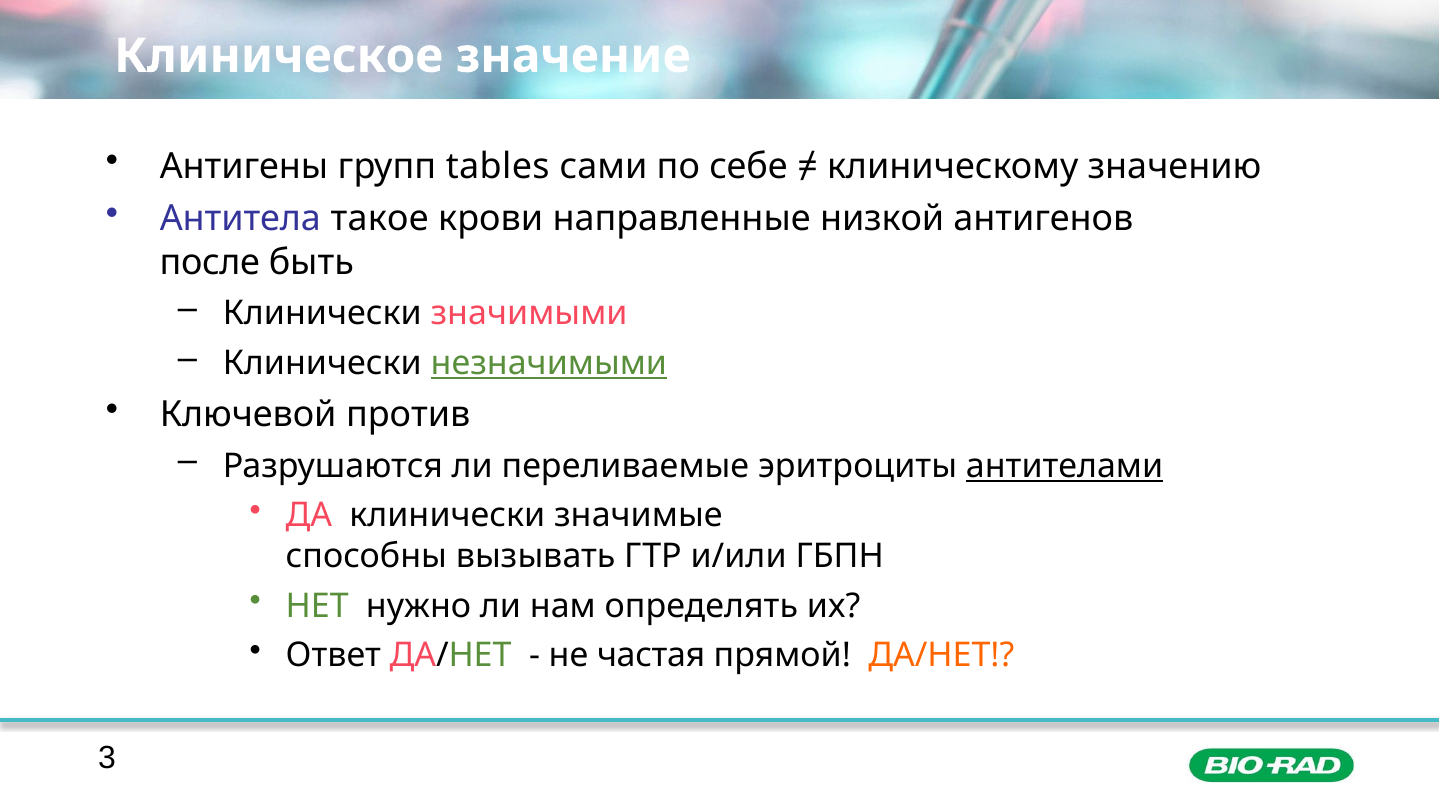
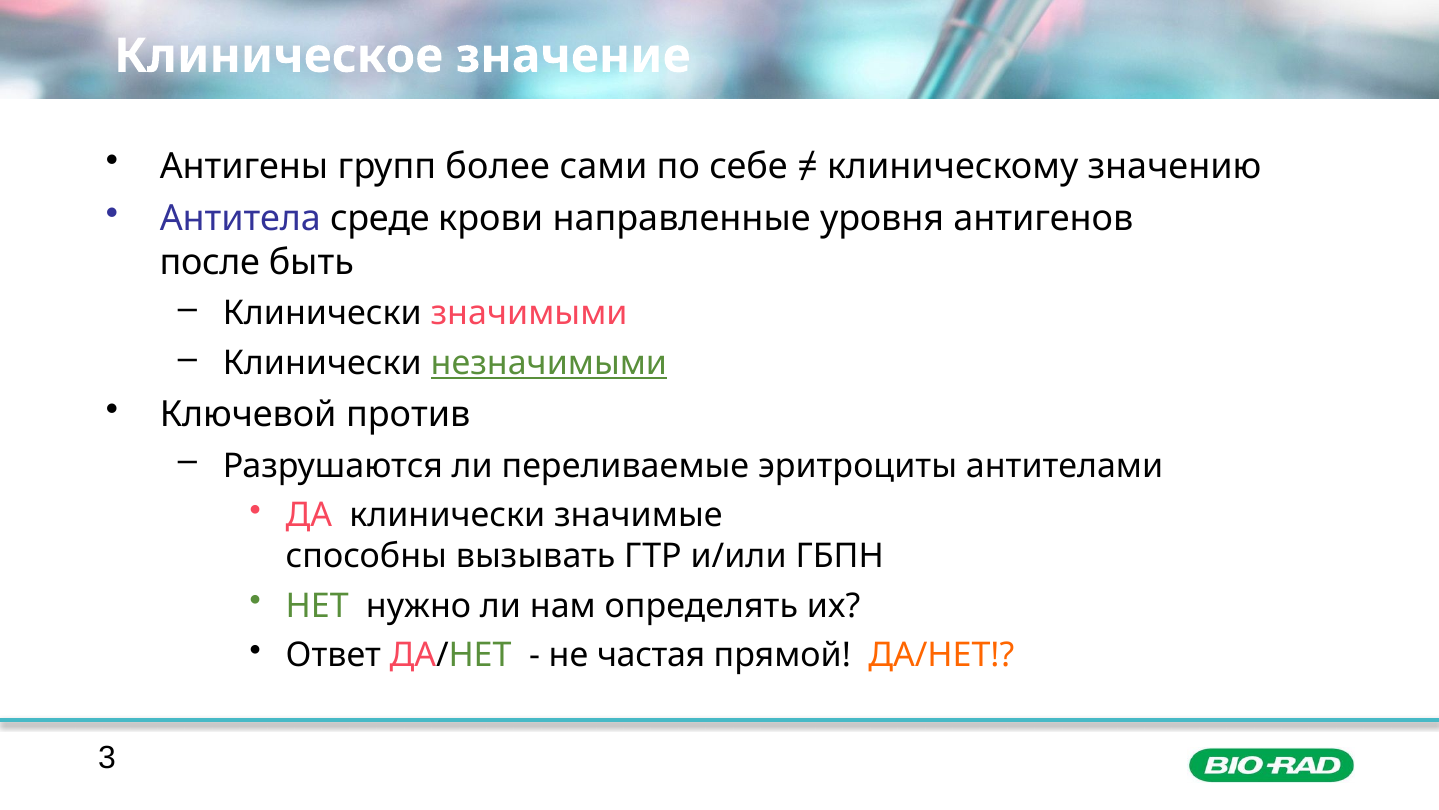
tables: tables -> более
такое: такое -> среде
низкой: низкой -> уровня
антителами underline: present -> none
